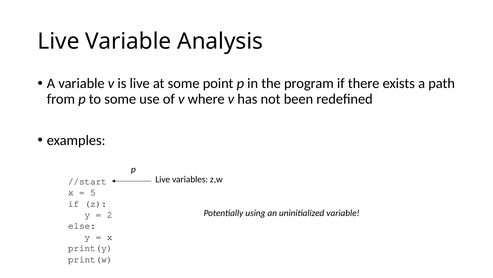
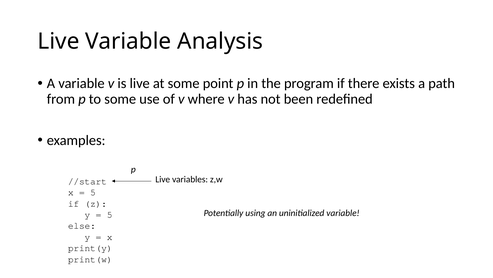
2 at (110, 214): 2 -> 5
